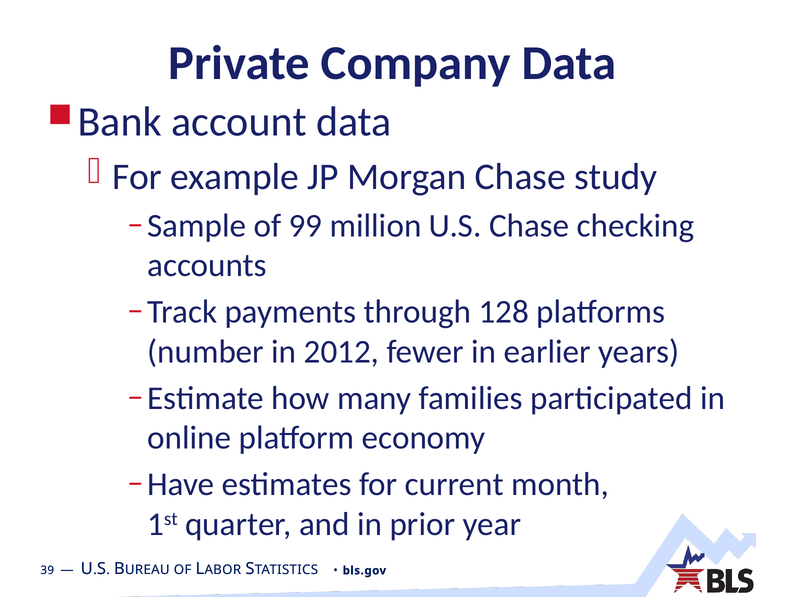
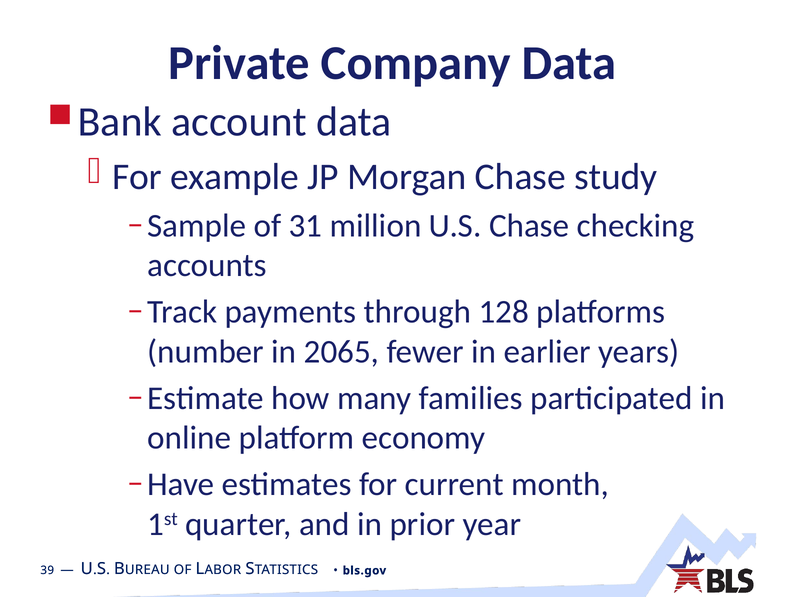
99: 99 -> 31
2012: 2012 -> 2065
